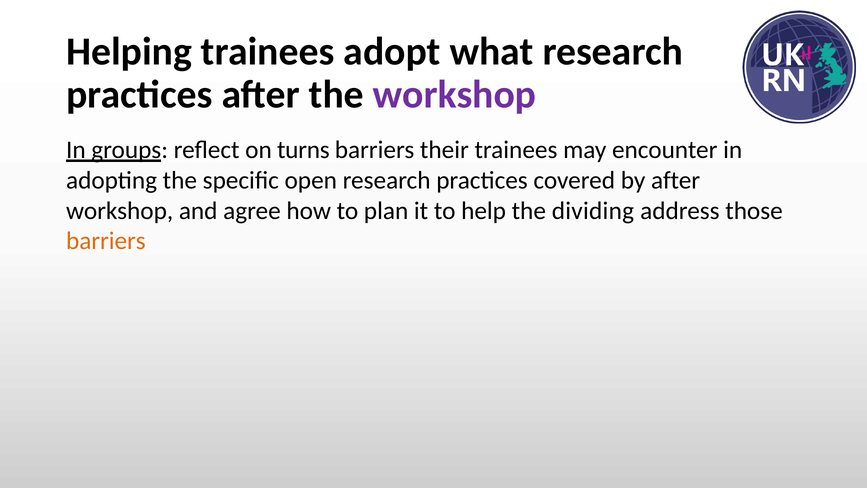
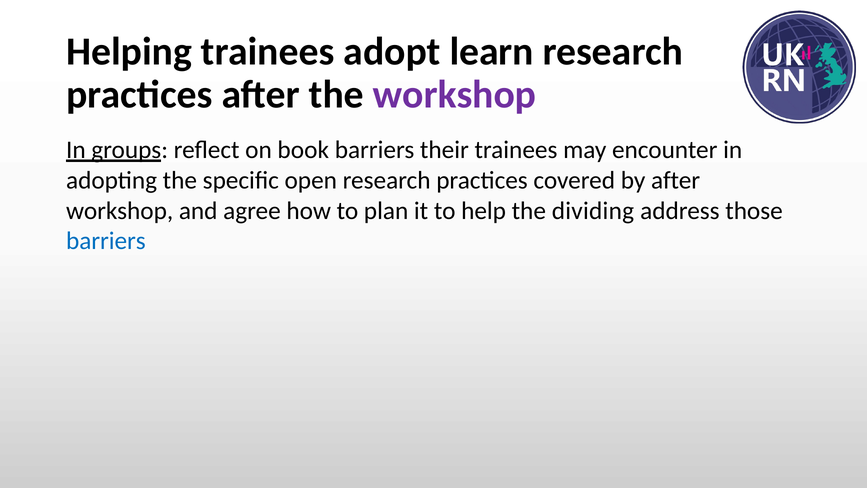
what: what -> learn
turns: turns -> book
barriers at (106, 241) colour: orange -> blue
